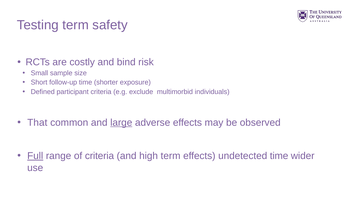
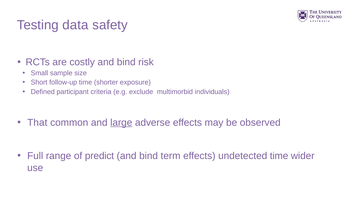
Testing term: term -> data
Full underline: present -> none
of criteria: criteria -> predict
high at (149, 156): high -> bind
